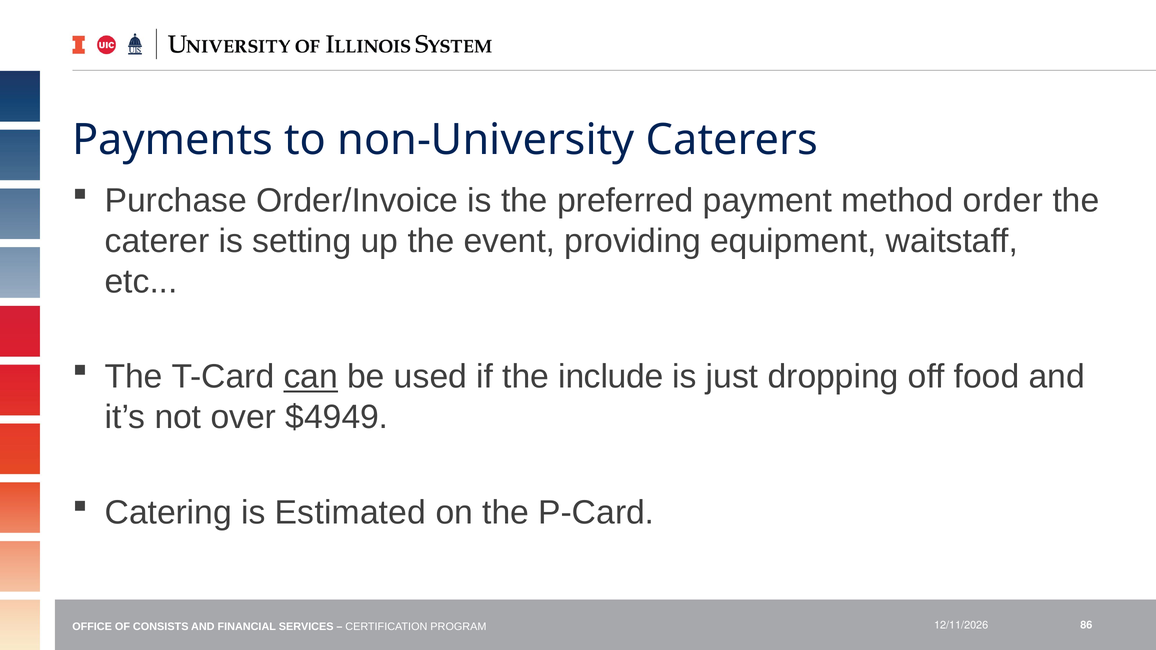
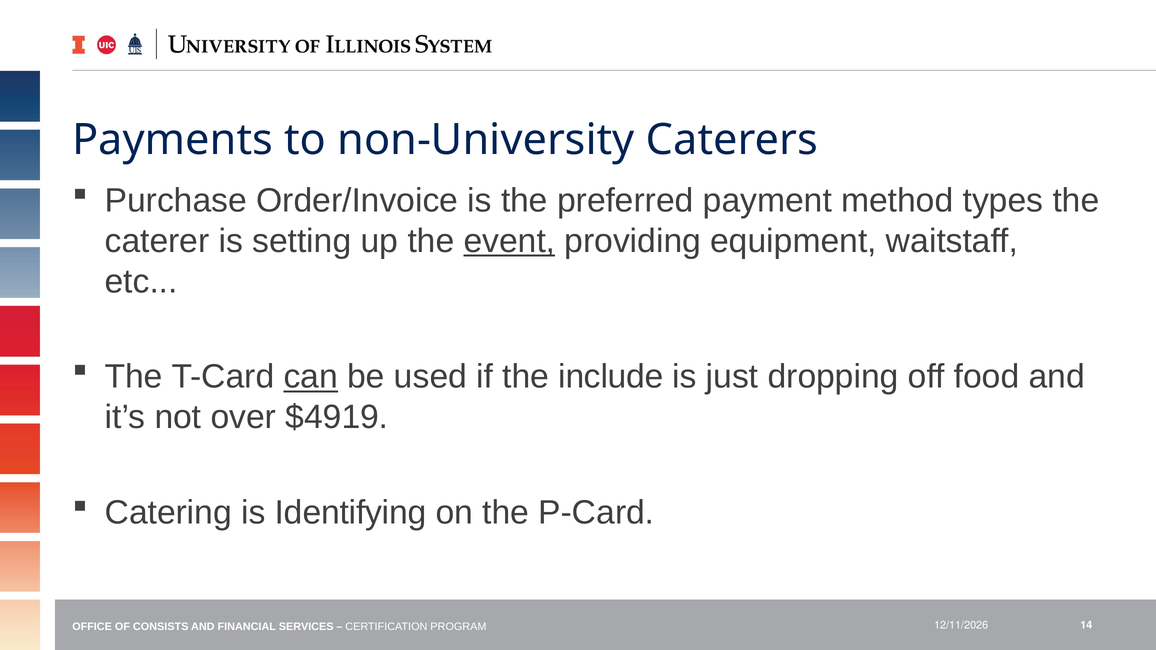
order: order -> types
event underline: none -> present
$4949: $4949 -> $4919
Estimated: Estimated -> Identifying
86: 86 -> 14
